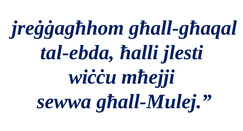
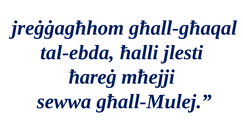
wiċċu: wiċċu -> ħareġ
